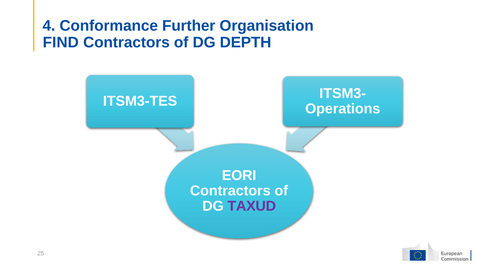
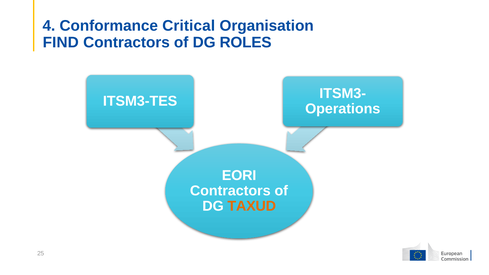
Further: Further -> Critical
DEPTH: DEPTH -> ROLES
TAXUD colour: purple -> orange
